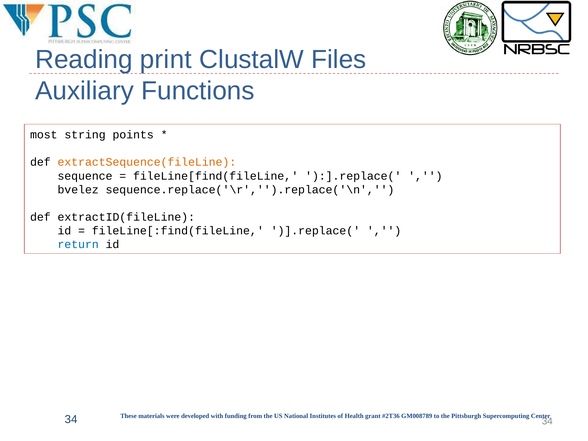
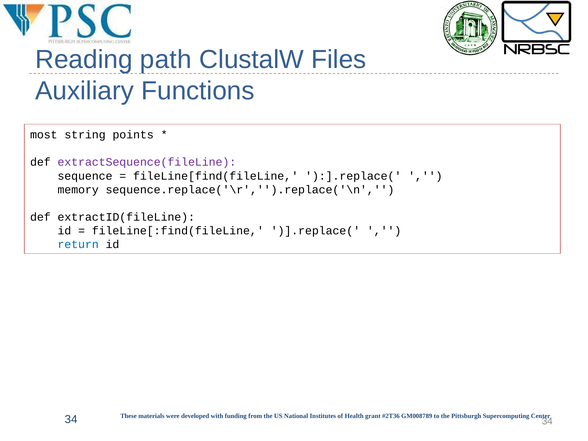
print: print -> path
extractSequence(fileLine colour: orange -> purple
bvelez: bvelez -> memory
